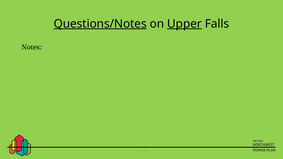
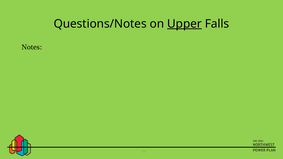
Questions/Notes underline: present -> none
